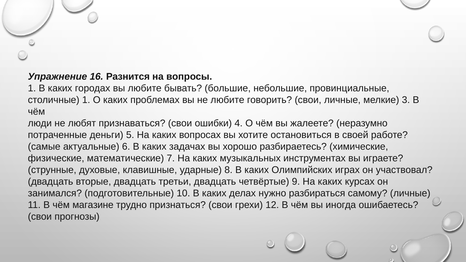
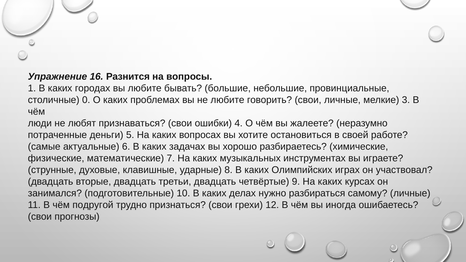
столичные 1: 1 -> 0
магазине: магазине -> подругой
